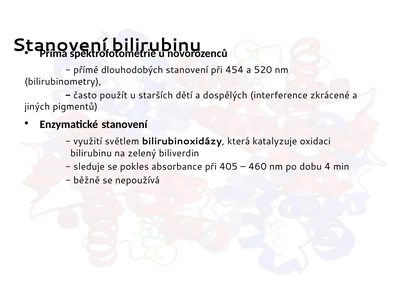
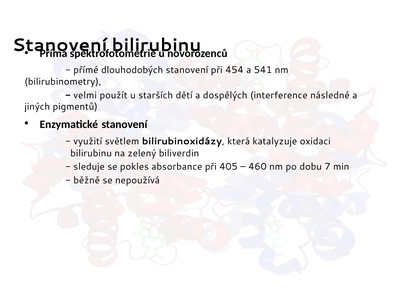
520: 520 -> 541
často: často -> velmi
zkrácené: zkrácené -> následné
4: 4 -> 7
